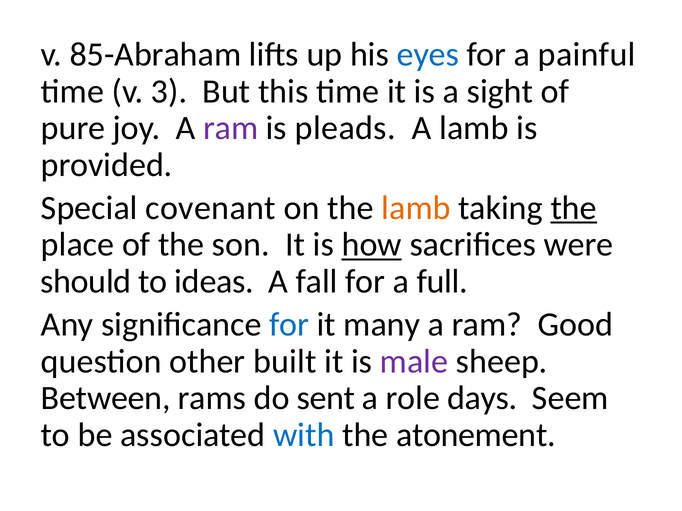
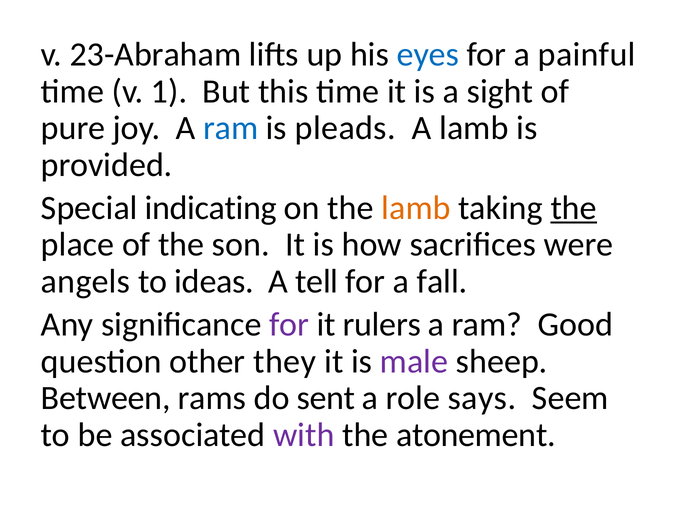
85-Abraham: 85-Abraham -> 23-Abraham
3: 3 -> 1
ram at (231, 128) colour: purple -> blue
covenant: covenant -> indicating
how underline: present -> none
should: should -> angels
fall: fall -> tell
full: full -> fall
for at (289, 325) colour: blue -> purple
many: many -> rulers
built: built -> they
days: days -> says
with colour: blue -> purple
